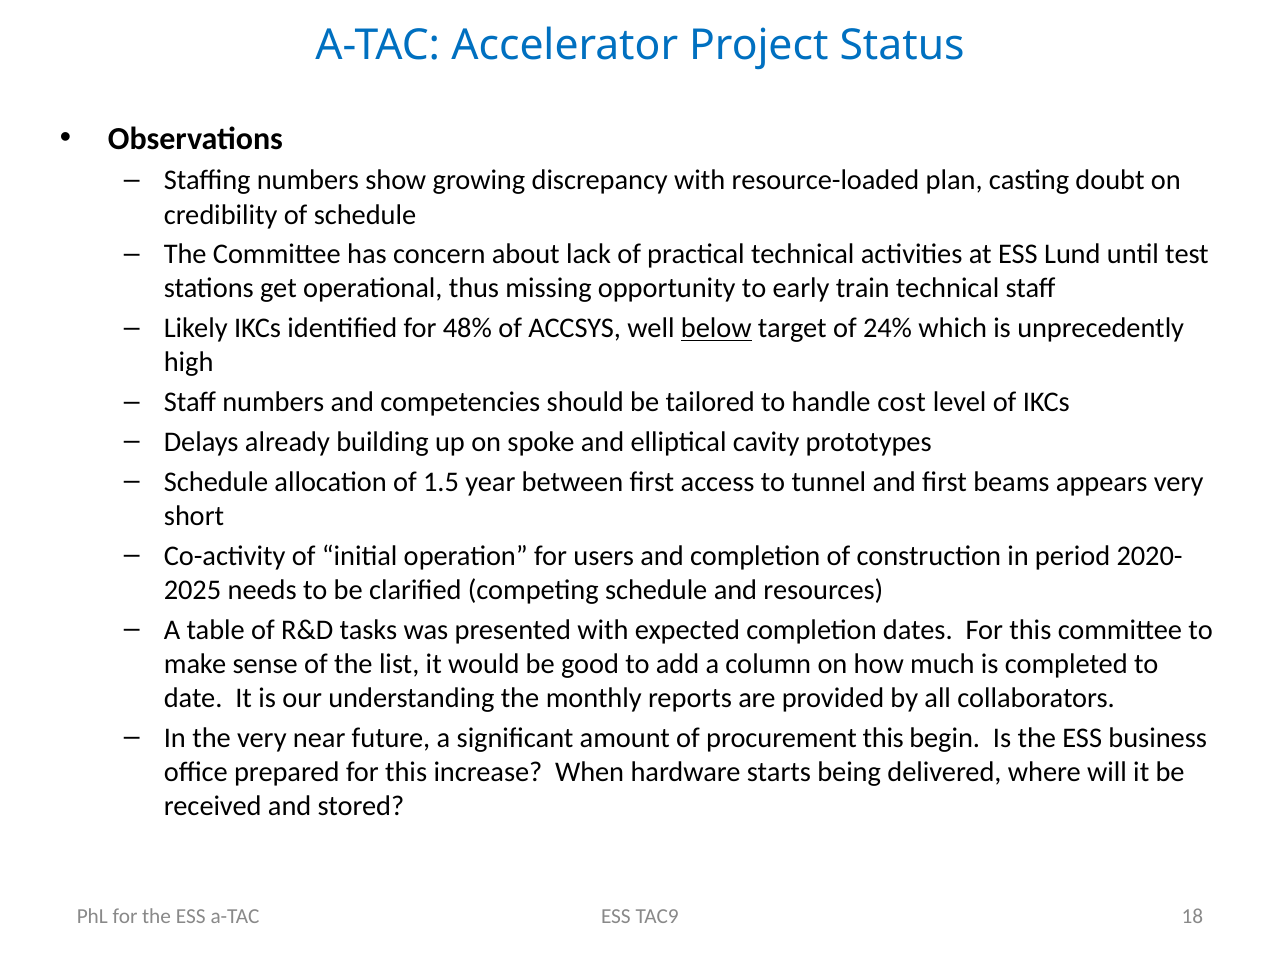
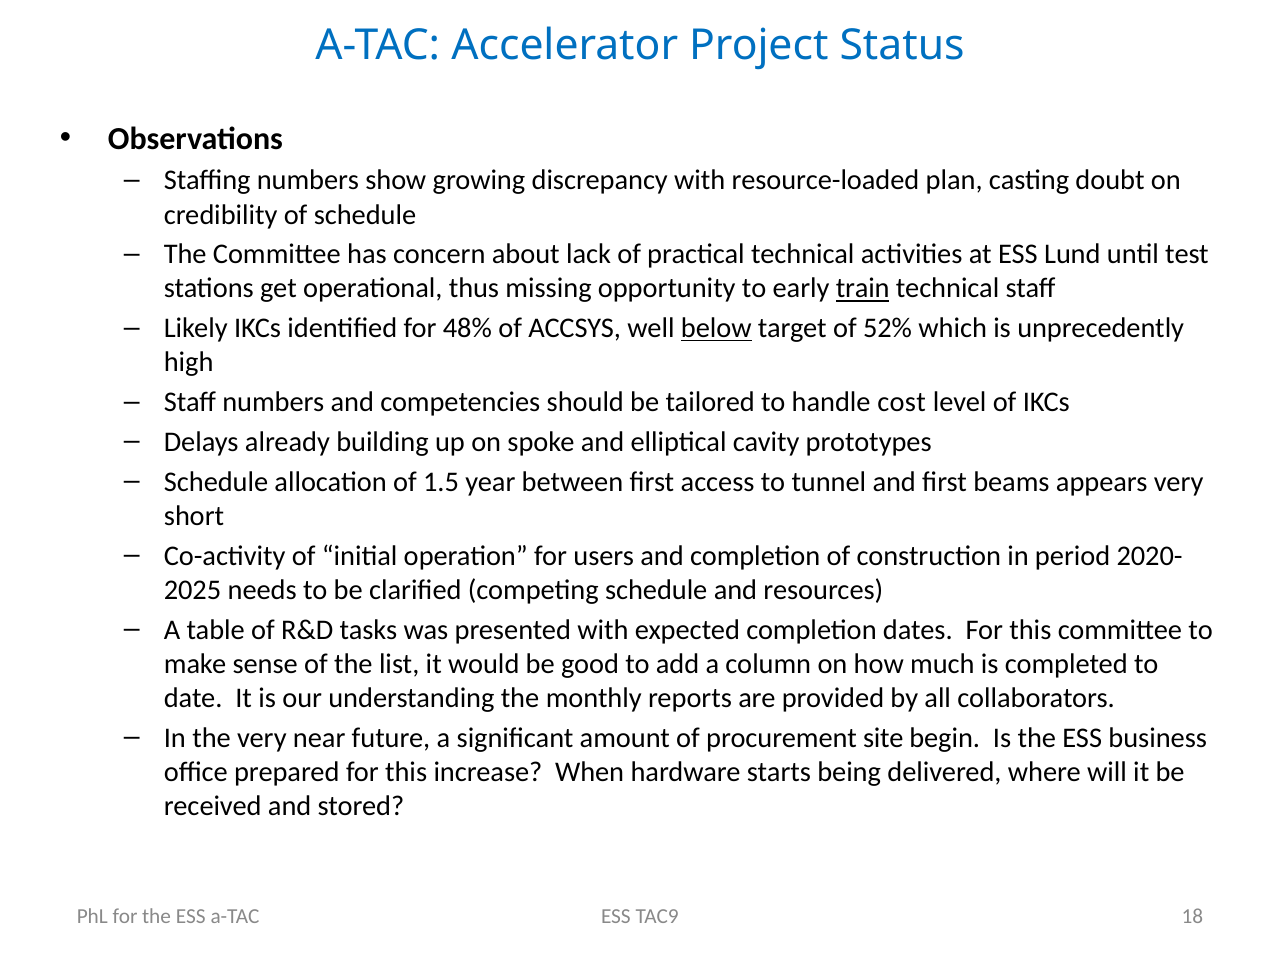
train underline: none -> present
24%: 24% -> 52%
procurement this: this -> site
